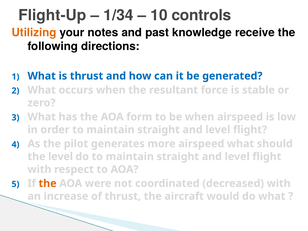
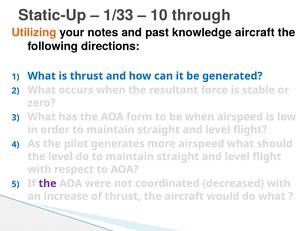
Flight-Up: Flight-Up -> Static-Up
1/34: 1/34 -> 1/33
controls: controls -> through
knowledge receive: receive -> aircraft
the at (48, 183) colour: orange -> purple
